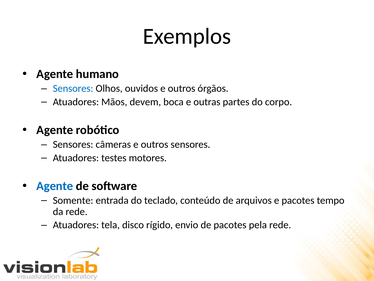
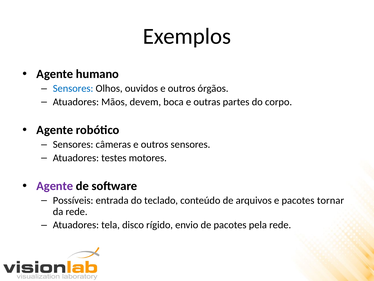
Agente at (55, 186) colour: blue -> purple
Somente: Somente -> Possíveis
tempo: tempo -> tornar
